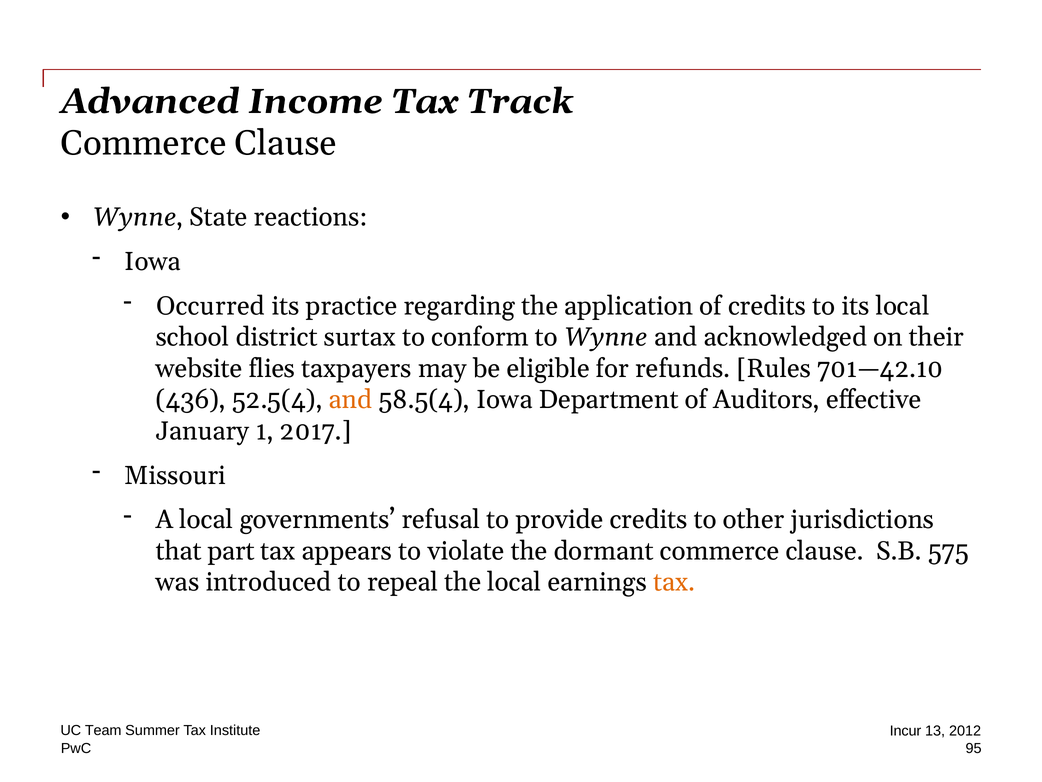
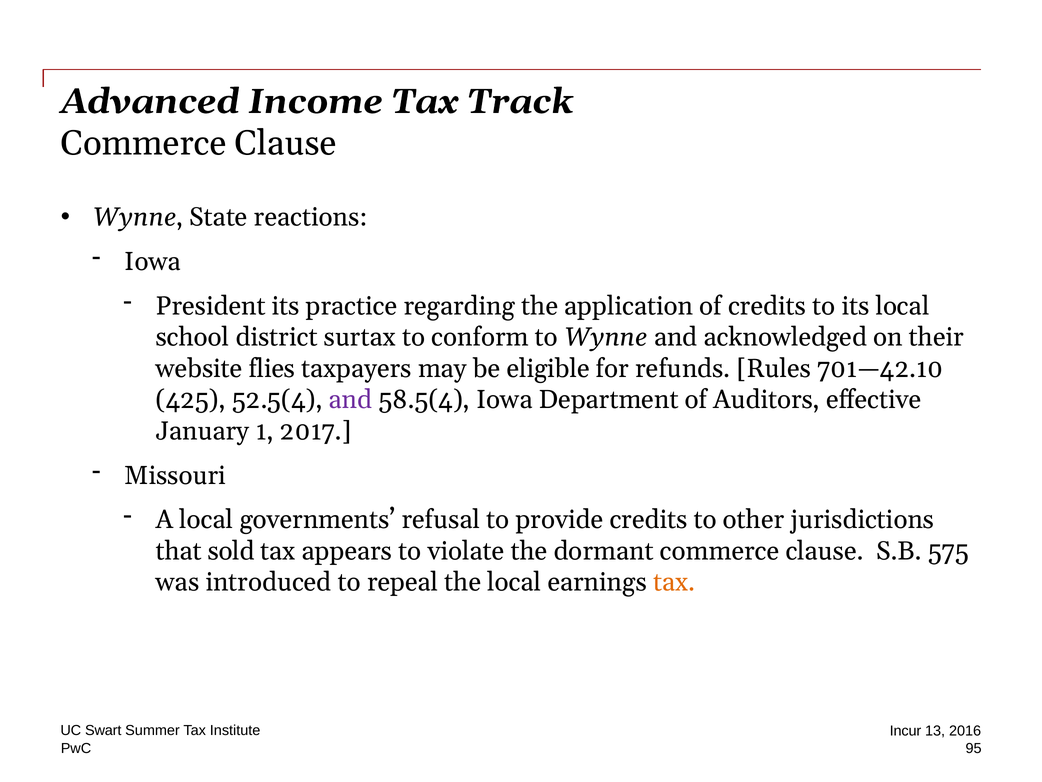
Occurred: Occurred -> President
436: 436 -> 425
and at (351, 400) colour: orange -> purple
part: part -> sold
Team: Team -> Swart
2012: 2012 -> 2016
